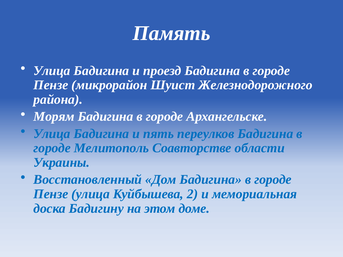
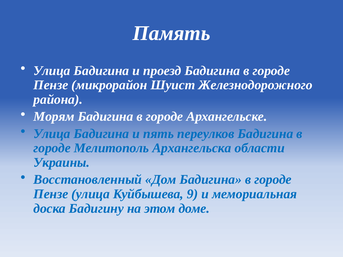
Соавторстве: Соавторстве -> Архангельска
2: 2 -> 9
